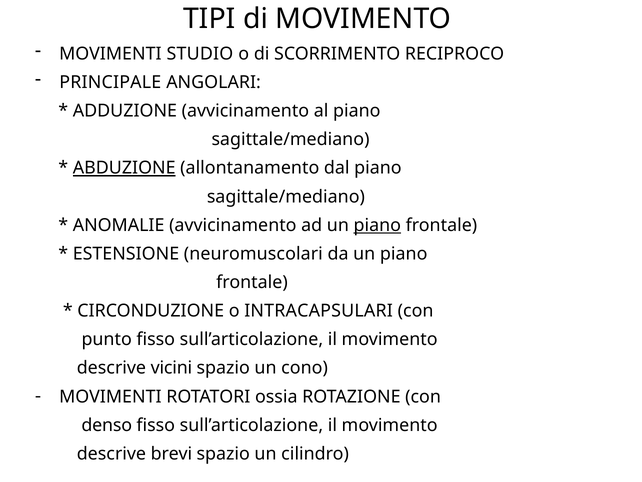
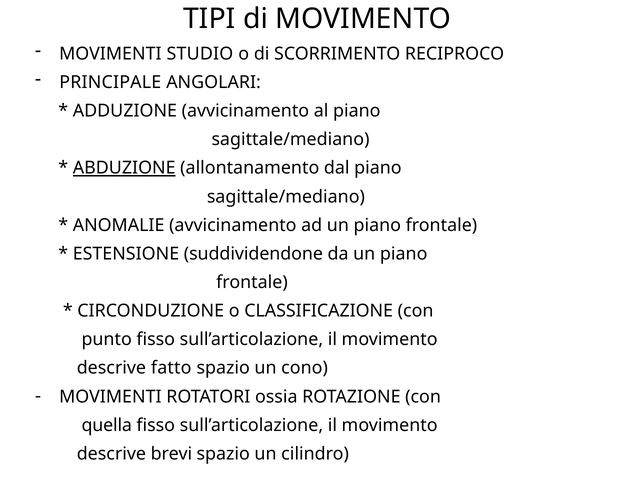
piano at (377, 225) underline: present -> none
neuromuscolari: neuromuscolari -> suddividendone
INTRACAPSULARI: INTRACAPSULARI -> CLASSIFICAZIONE
vicini: vicini -> fatto
denso: denso -> quella
